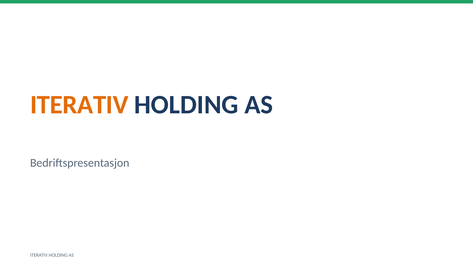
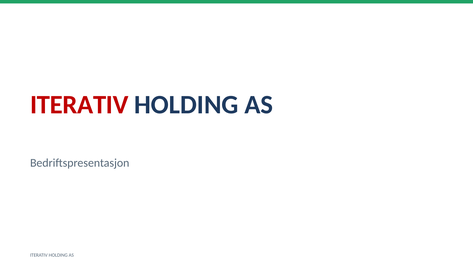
ITERATIV at (79, 105) colour: orange -> red
